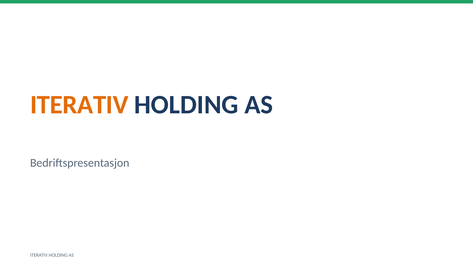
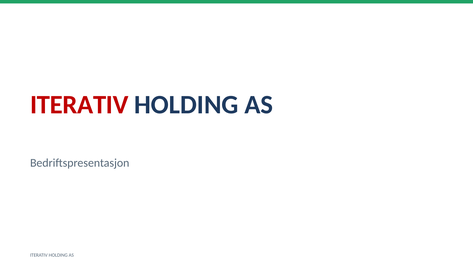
ITERATIV at (79, 105) colour: orange -> red
